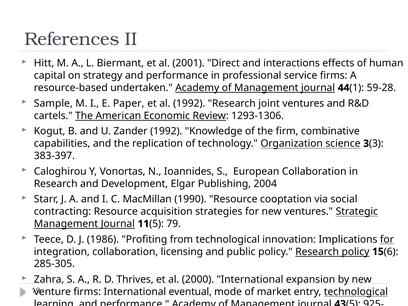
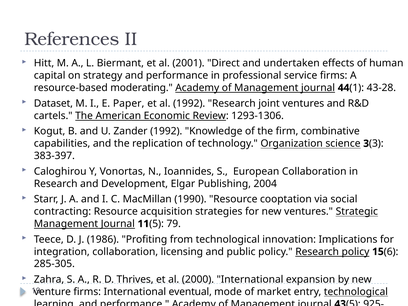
interactions: interactions -> undertaken
undertaken: undertaken -> moderating
59-28: 59-28 -> 43-28
Sample: Sample -> Dataset
for at (387, 239) underline: present -> none
